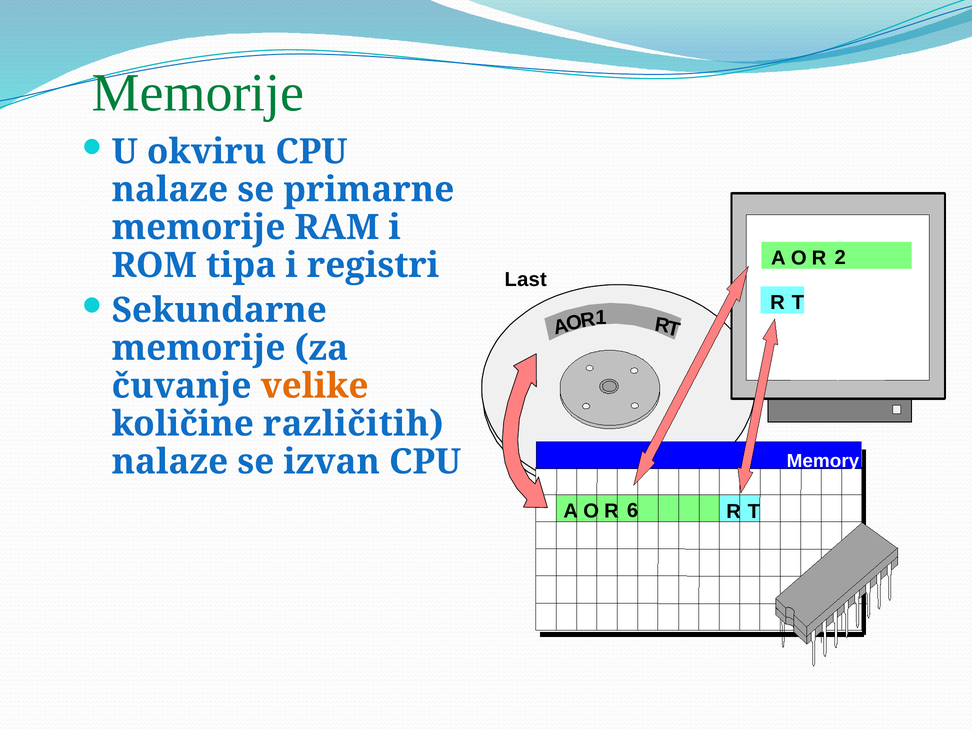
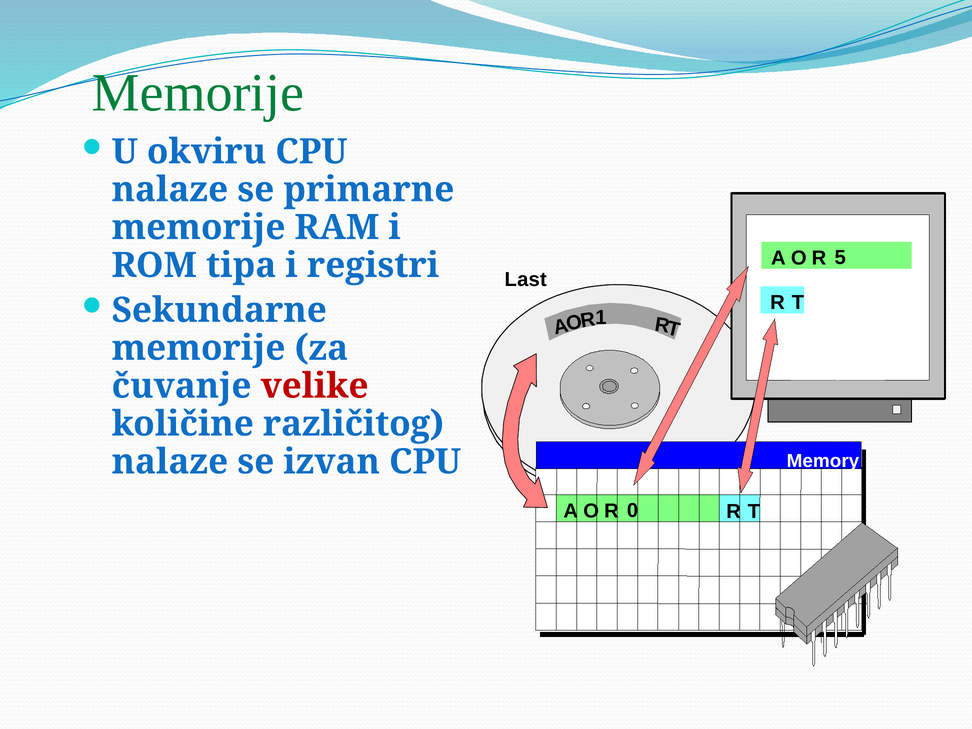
2: 2 -> 5
velike colour: orange -> red
različitih: različitih -> različitog
6: 6 -> 0
